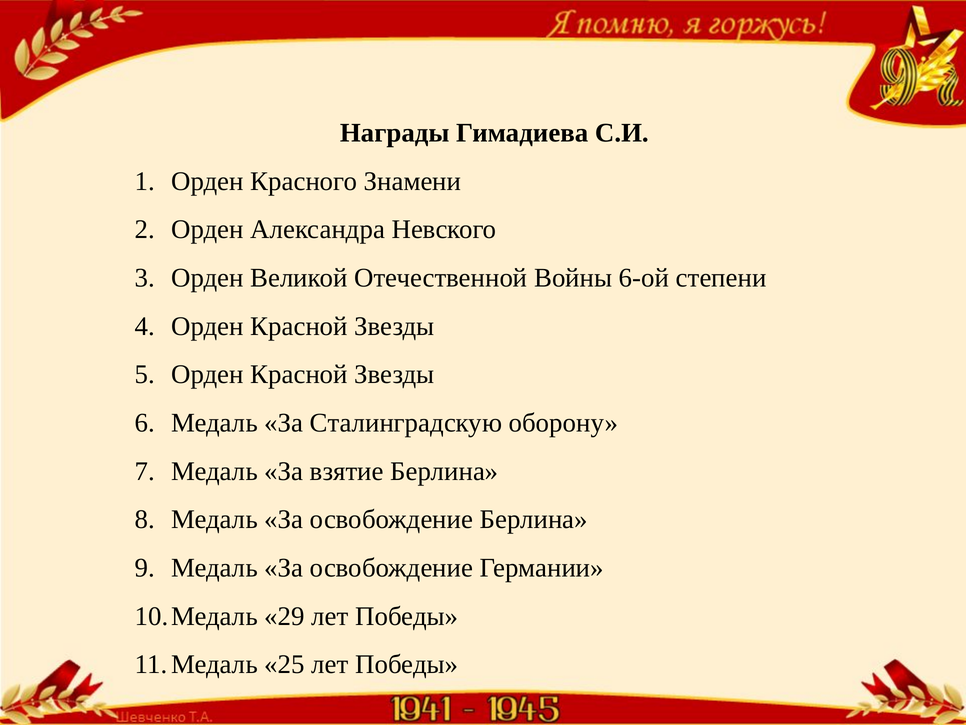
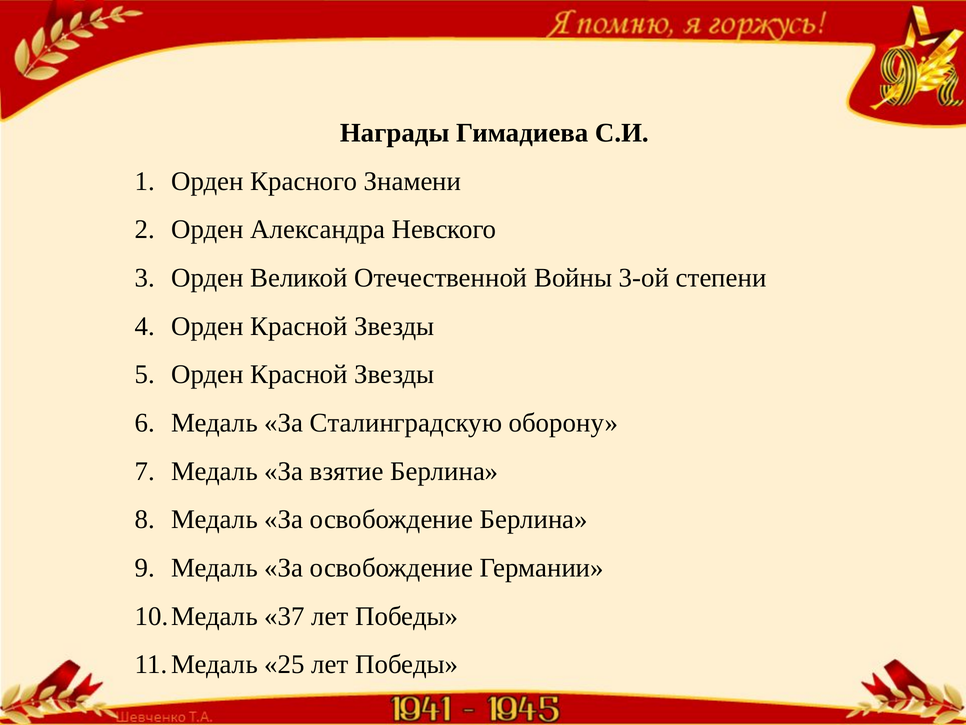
6-ой: 6-ой -> 3-ой
29: 29 -> 37
